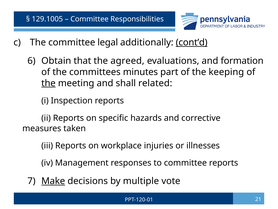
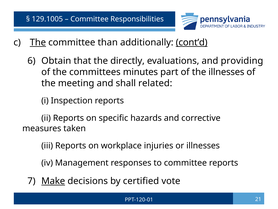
The at (38, 42) underline: none -> present
legal: legal -> than
agreed: agreed -> directly
formation: formation -> providing
the keeping: keeping -> illnesses
the at (48, 83) underline: present -> none
multiple: multiple -> certified
